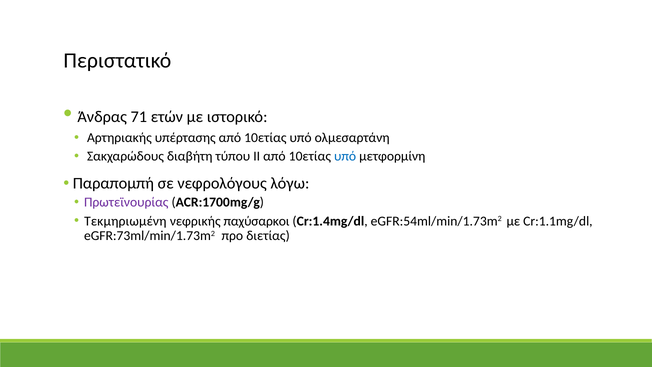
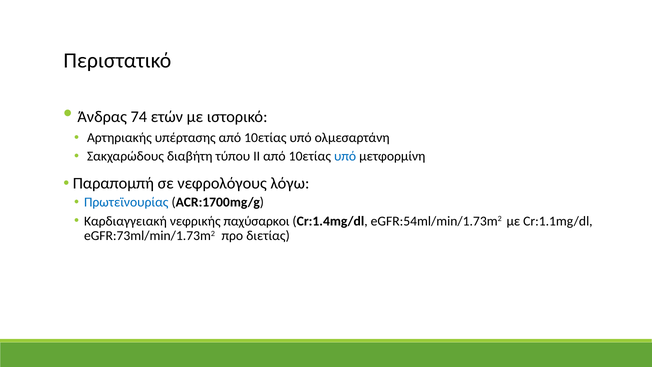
71: 71 -> 74
Πρωτεϊνουρίας colour: purple -> blue
Τεκμηριωμένη: Τεκμηριωμένη -> Καρδιαγγειακή
